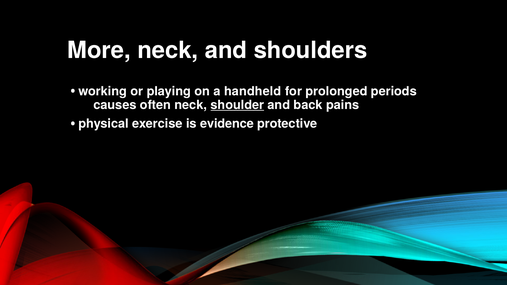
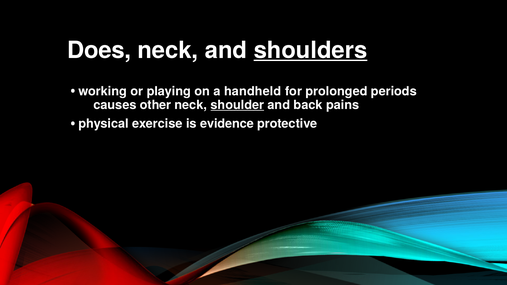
More: More -> Does
shoulders underline: none -> present
often: often -> other
